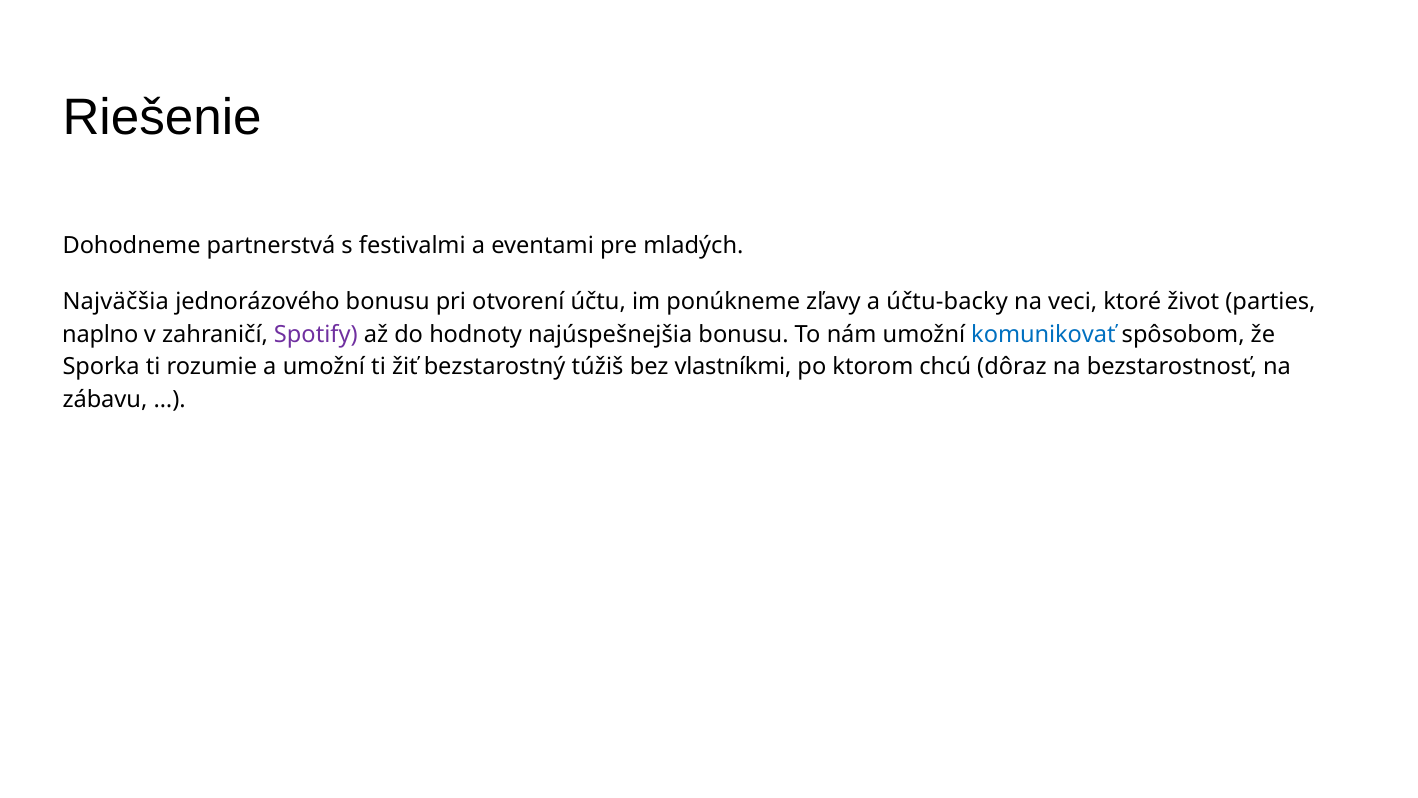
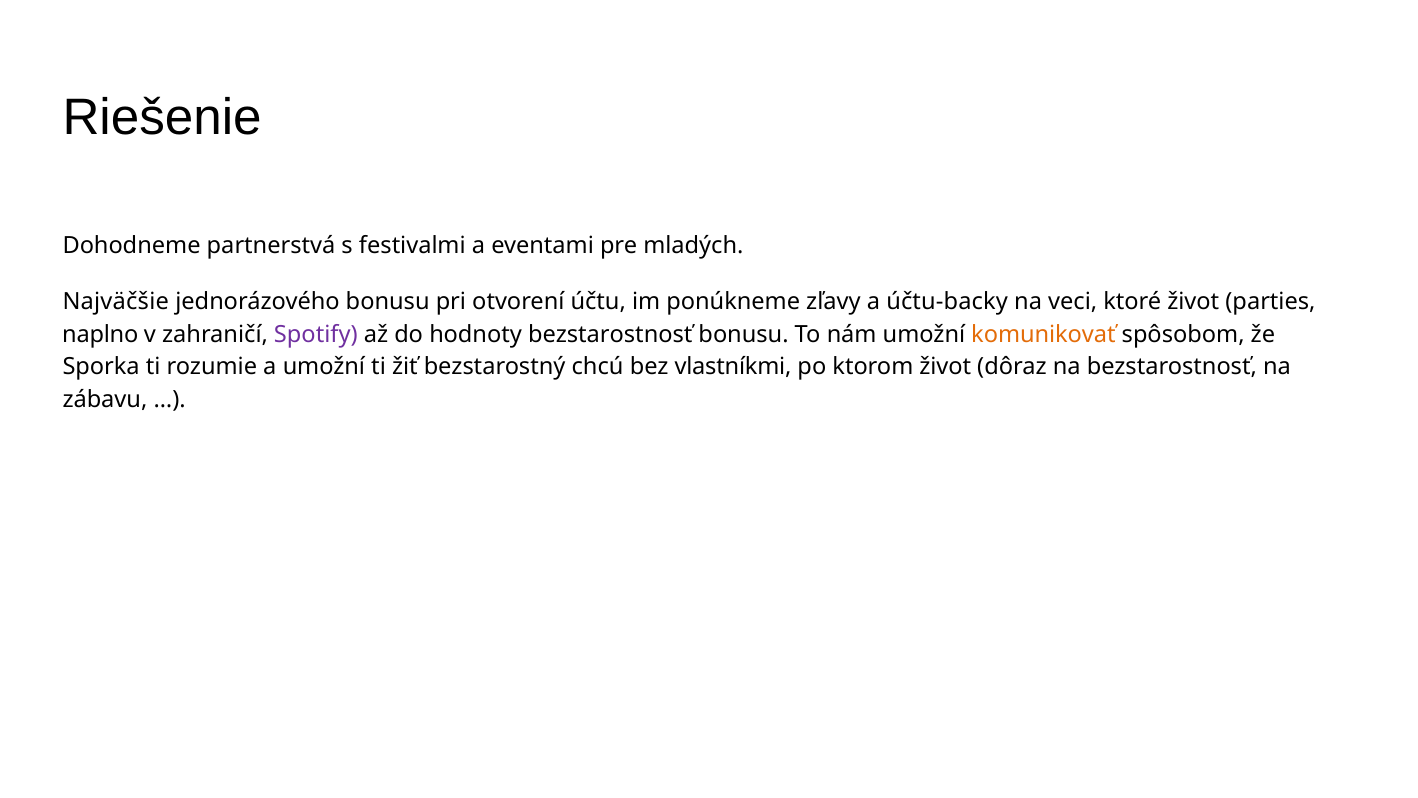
Najväčšia: Najväčšia -> Najväčšie
hodnoty najúspešnejšia: najúspešnejšia -> bezstarostnosť
komunikovať colour: blue -> orange
túžiš: túžiš -> chcú
ktorom chcú: chcú -> život
